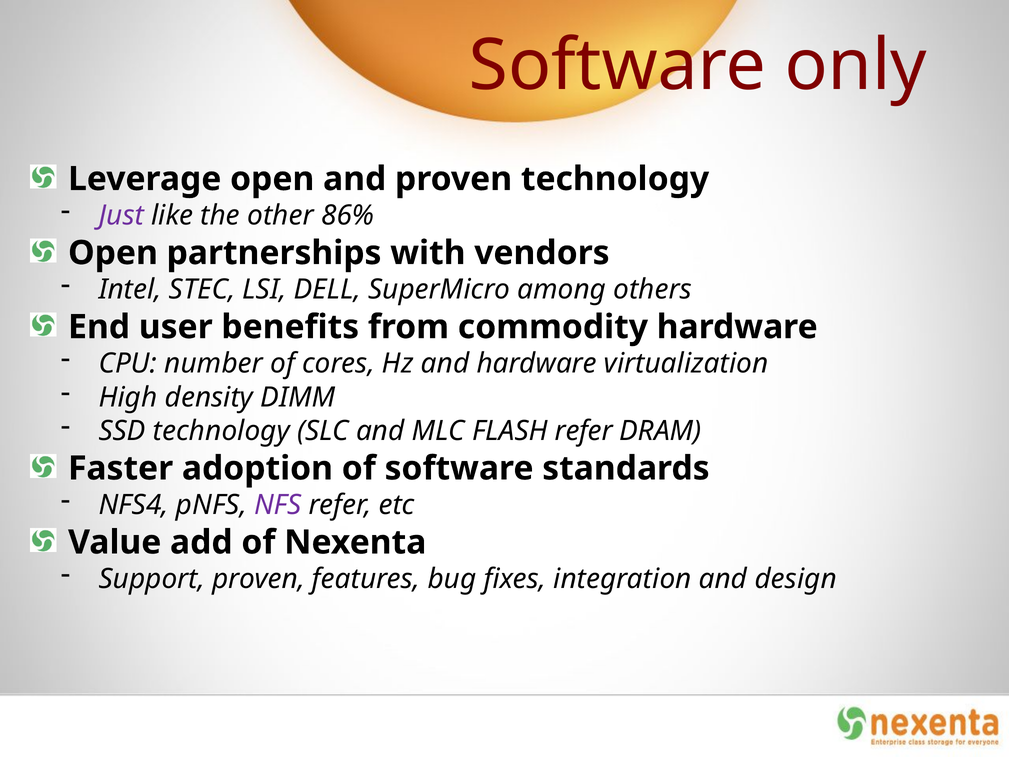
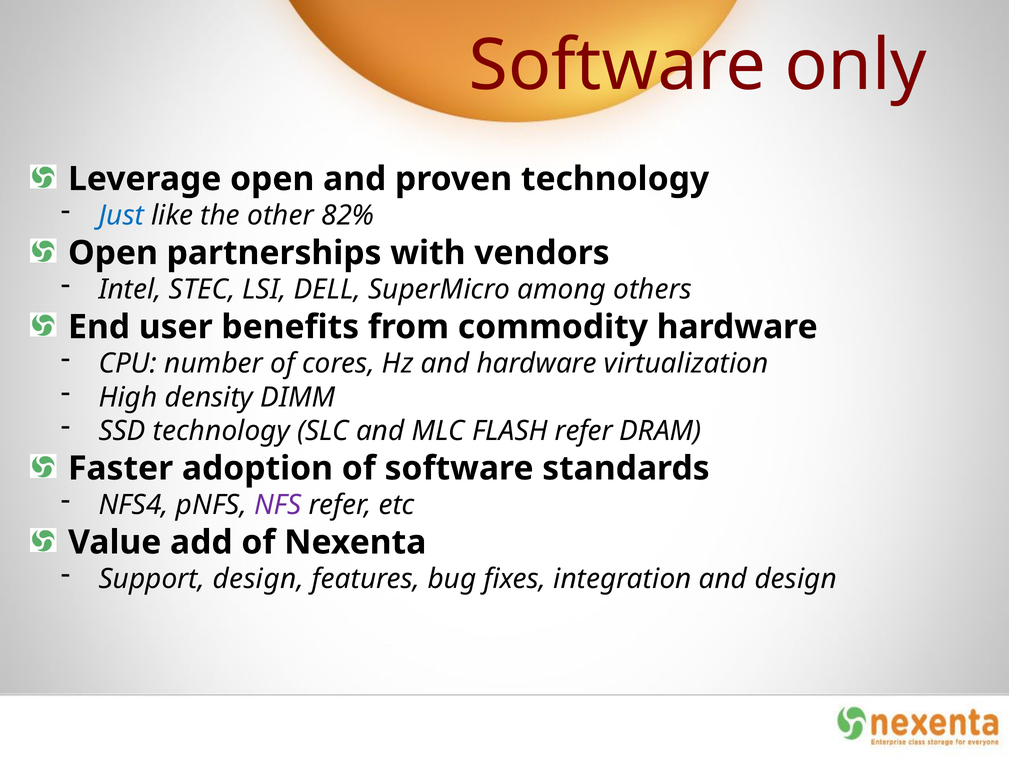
Just colour: purple -> blue
86%: 86% -> 82%
Support proven: proven -> design
